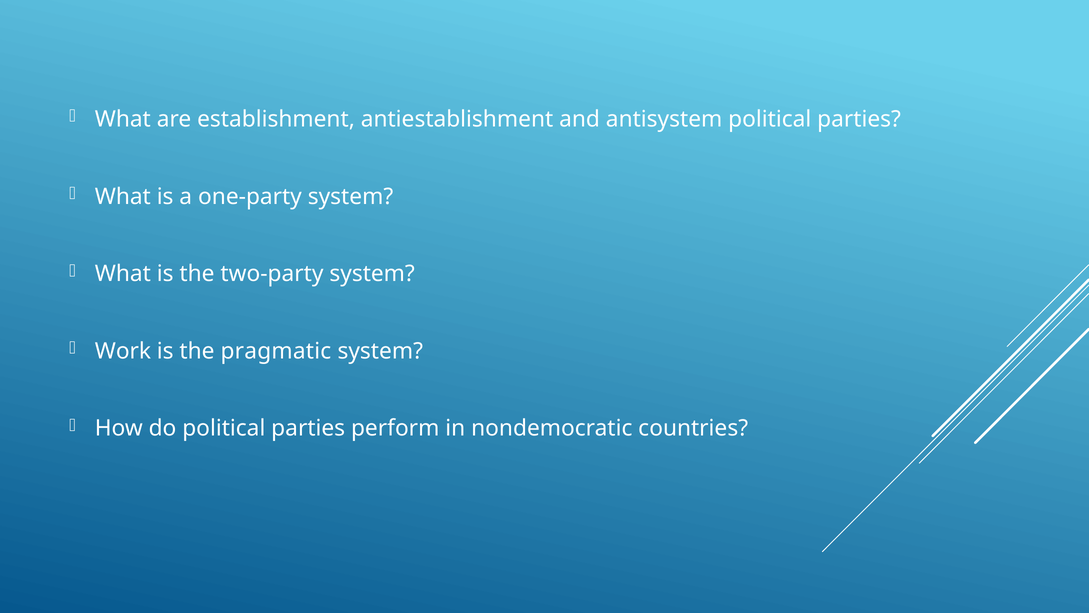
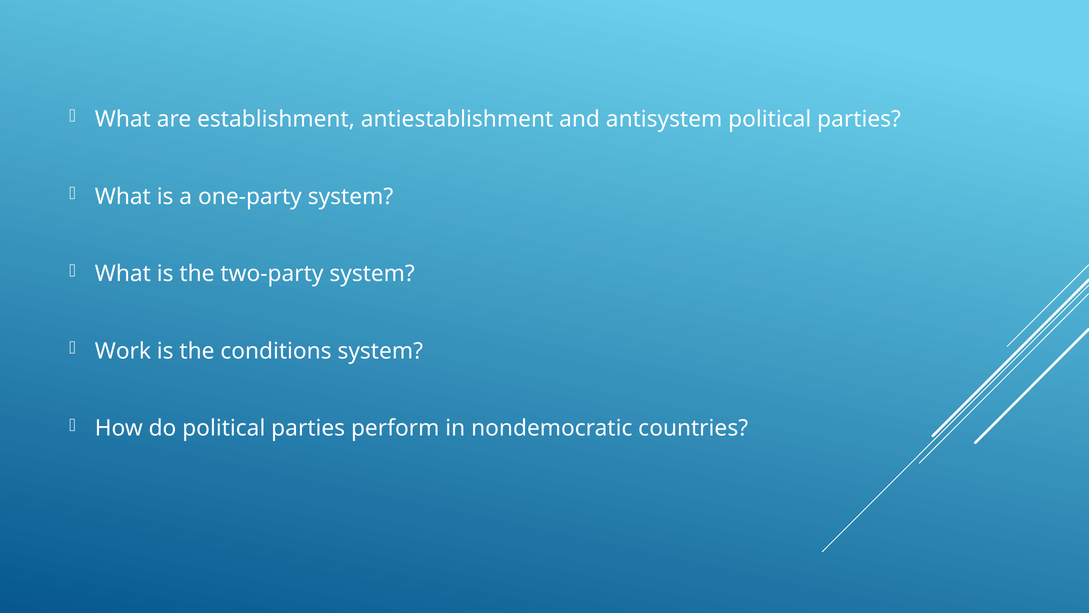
pragmatic: pragmatic -> conditions
